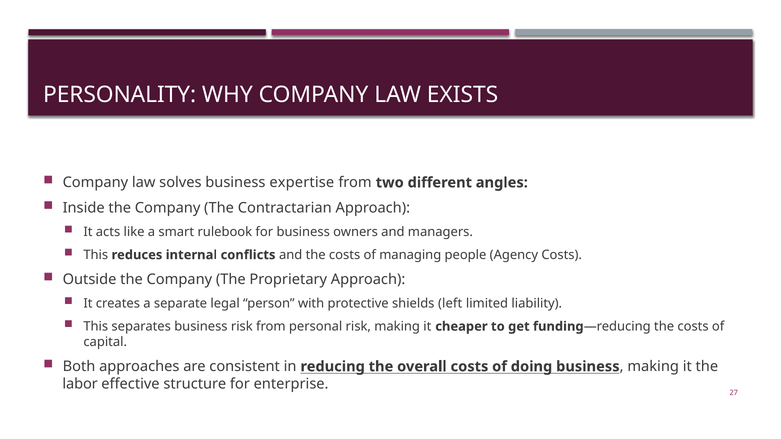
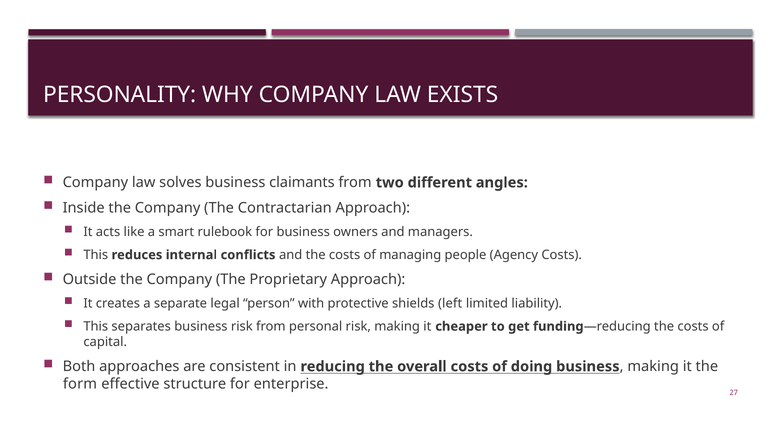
expertise: expertise -> claimants
labor: labor -> form
